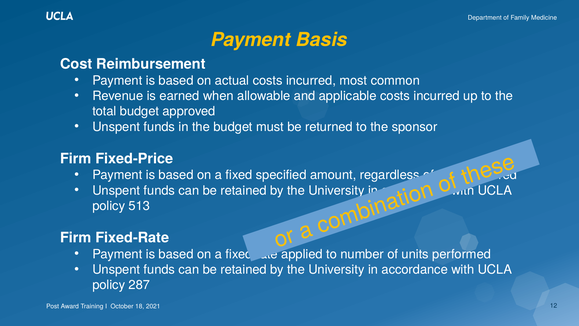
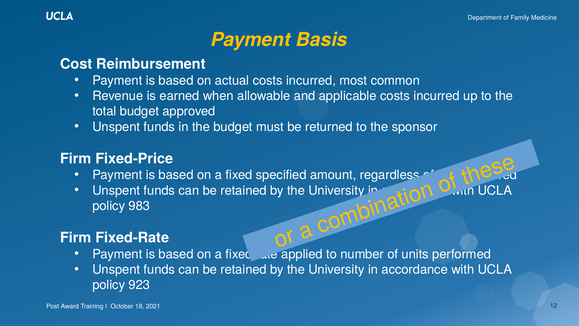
513: 513 -> 983
287: 287 -> 923
